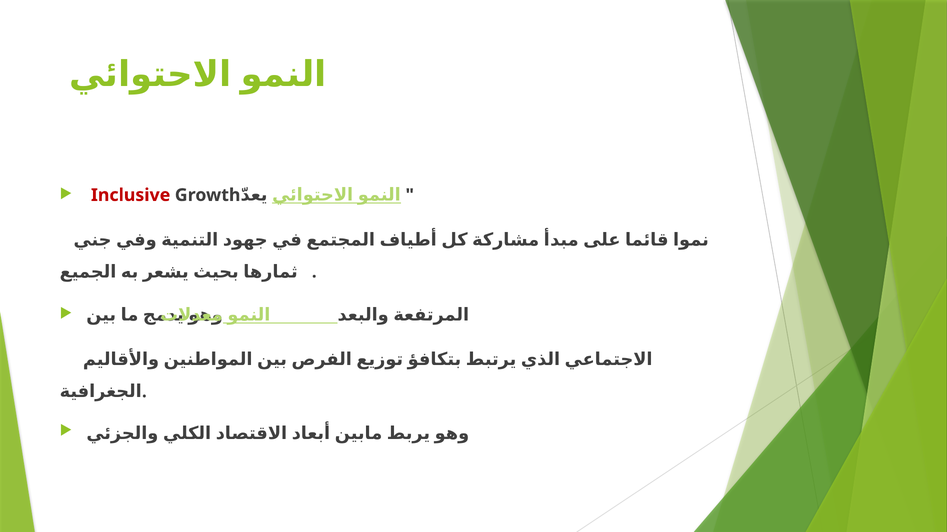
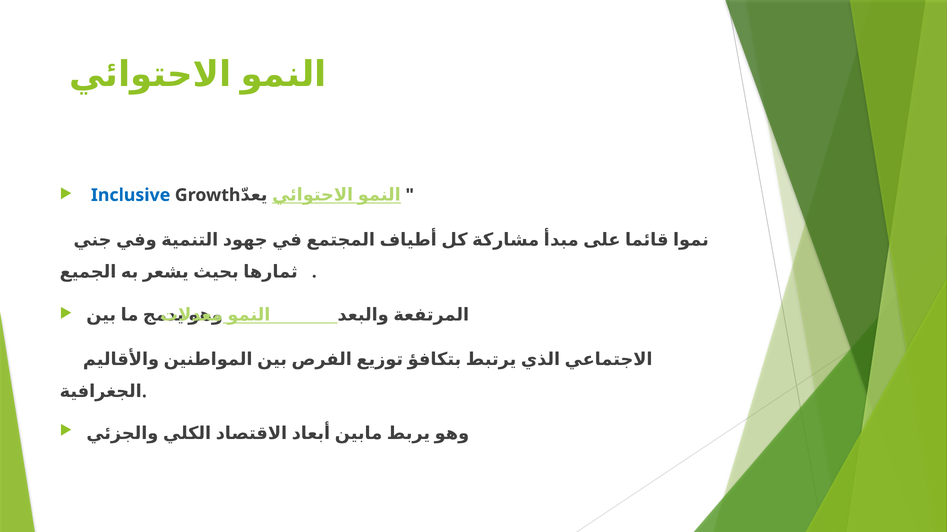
Inclusive colour: red -> blue
